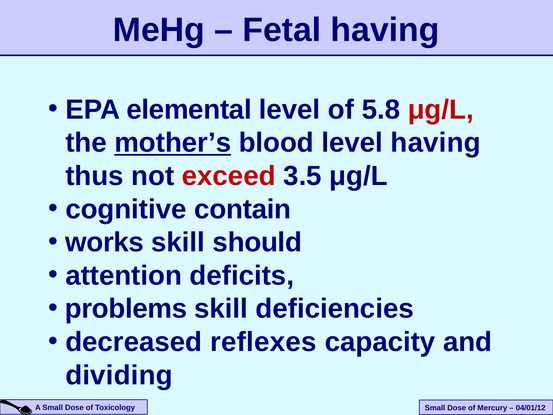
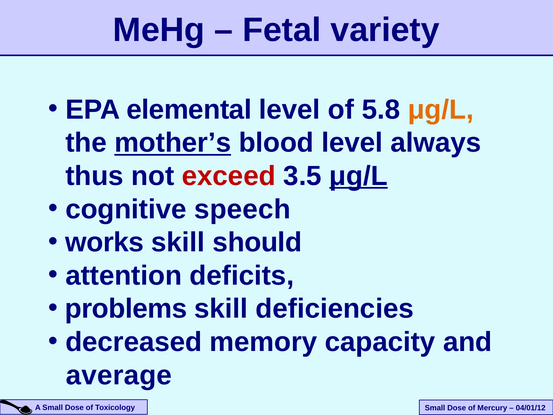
Fetal having: having -> variety
μg/L at (441, 110) colour: red -> orange
level having: having -> always
μg/L at (358, 176) underline: none -> present
contain: contain -> speech
reflexes: reflexes -> memory
dividing: dividing -> average
